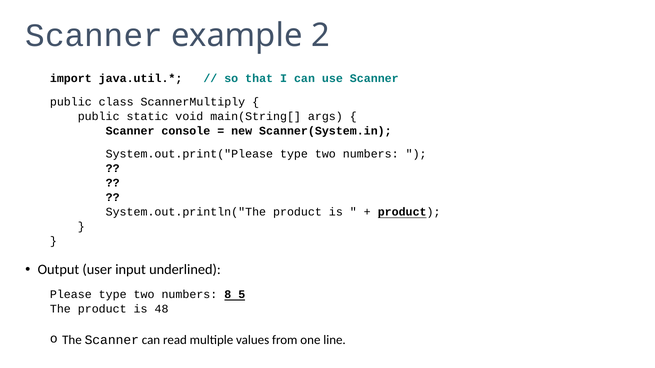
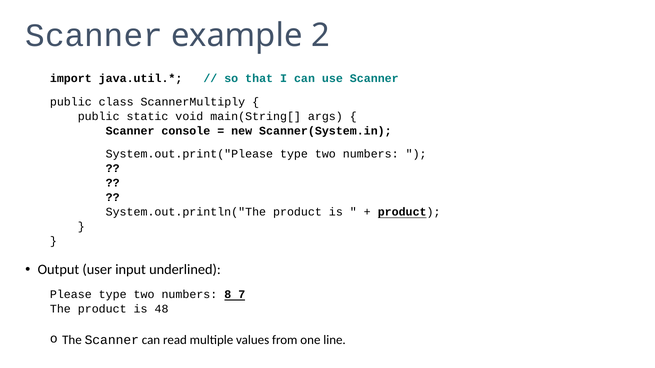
5: 5 -> 7
